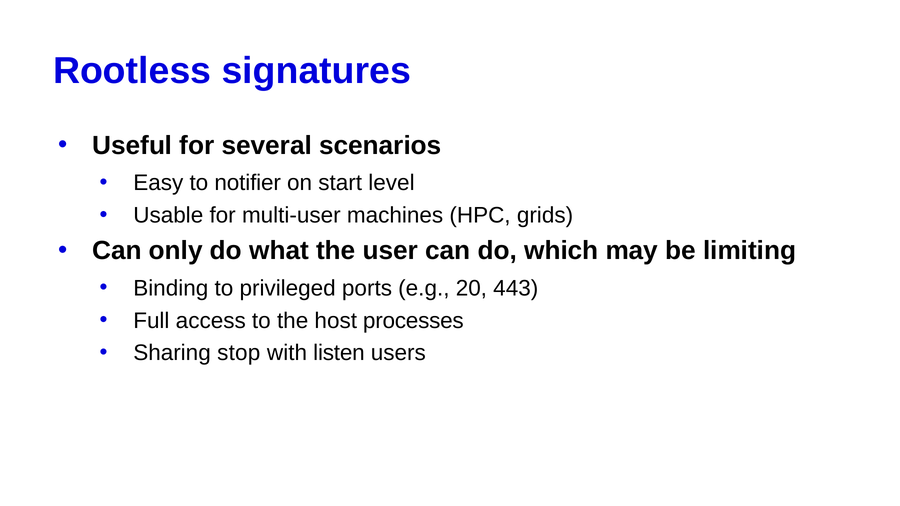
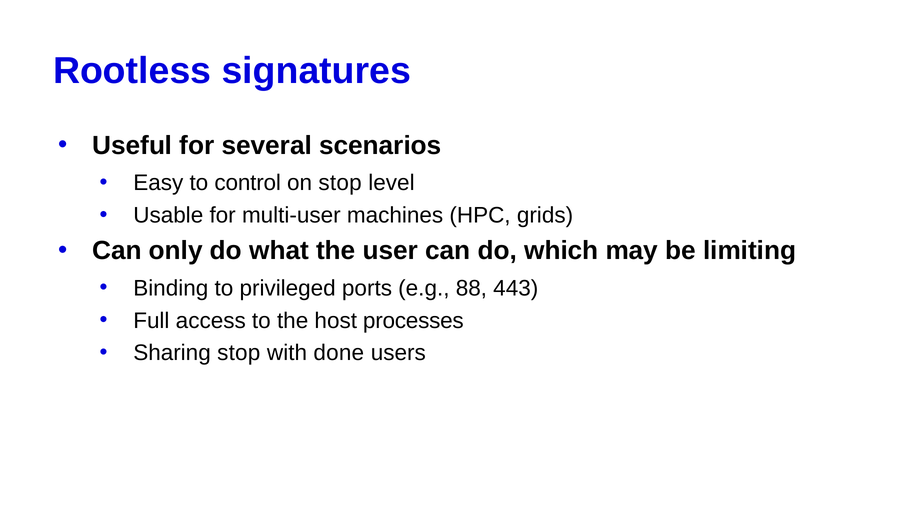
notifier: notifier -> control
on start: start -> stop
20: 20 -> 88
listen: listen -> done
